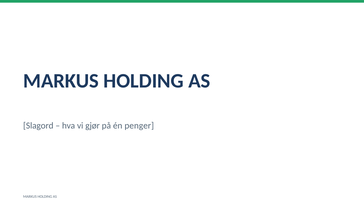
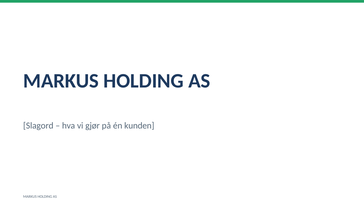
penger: penger -> kunden
